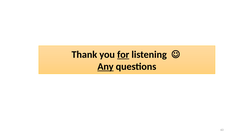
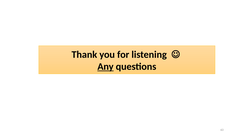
for underline: present -> none
